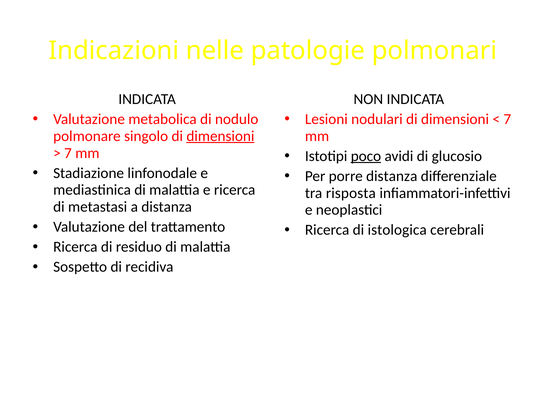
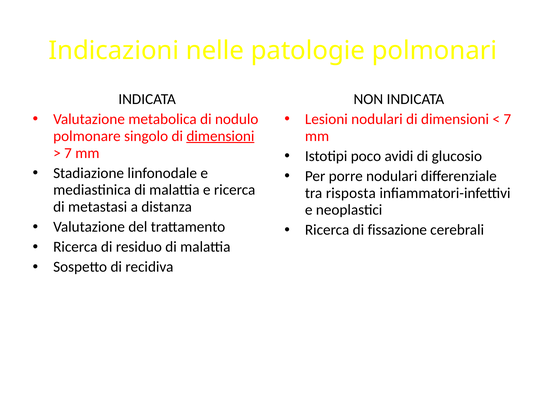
poco underline: present -> none
porre distanza: distanza -> nodulari
istologica: istologica -> fissazione
